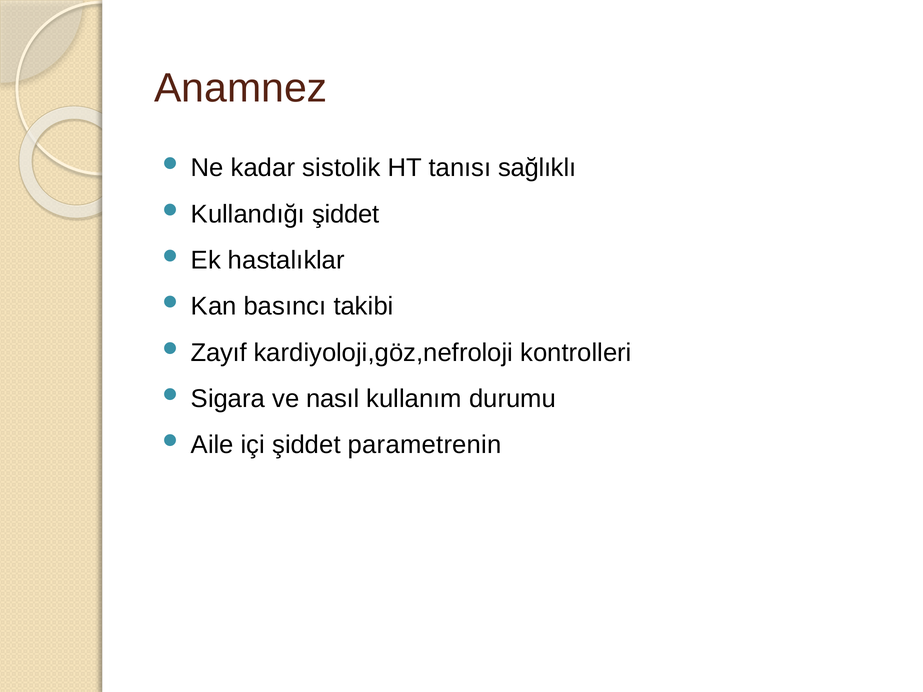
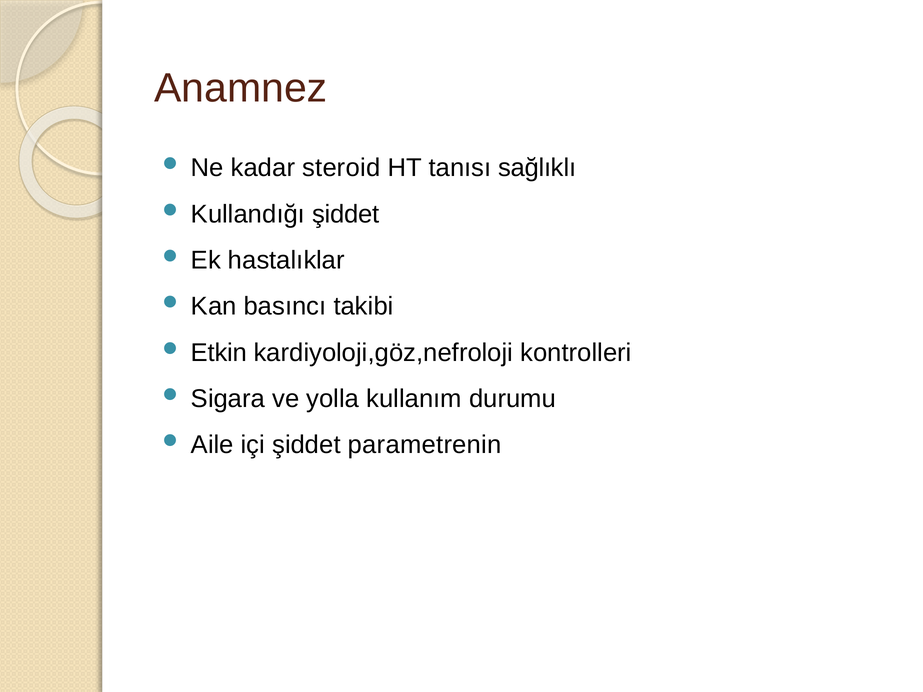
sistolik: sistolik -> steroid
Zayıf: Zayıf -> Etkin
nasıl: nasıl -> yolla
